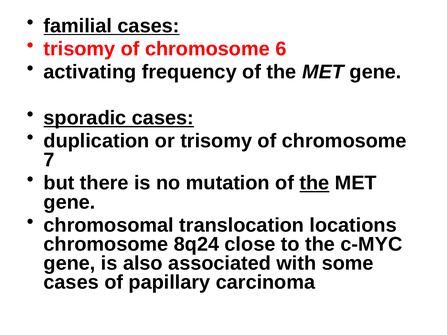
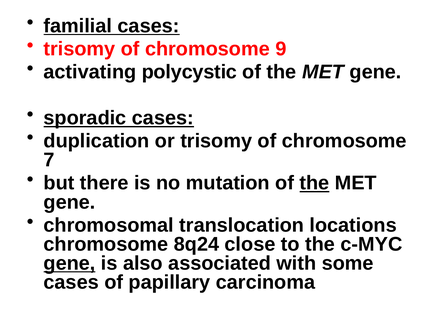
6: 6 -> 9
frequency: frequency -> polycystic
gene at (70, 264) underline: none -> present
